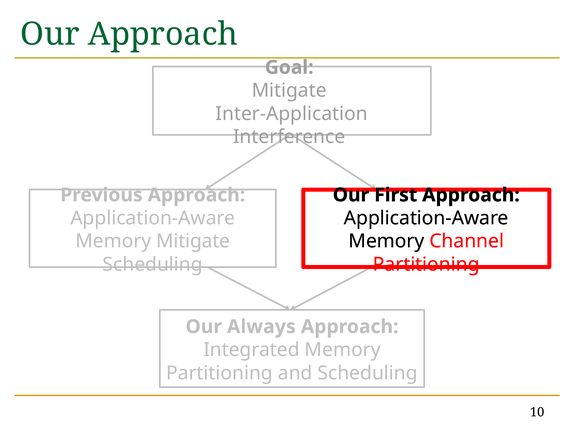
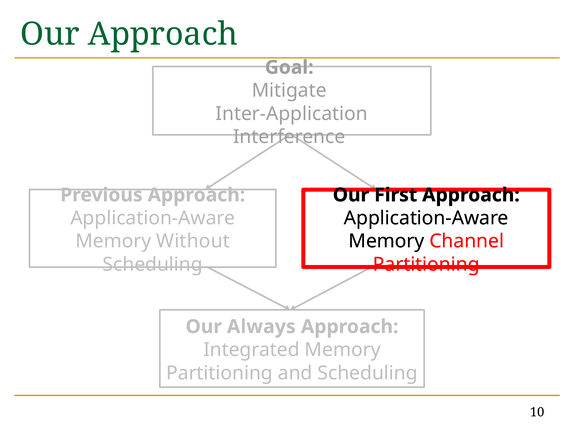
Memory Mitigate: Mitigate -> Without
